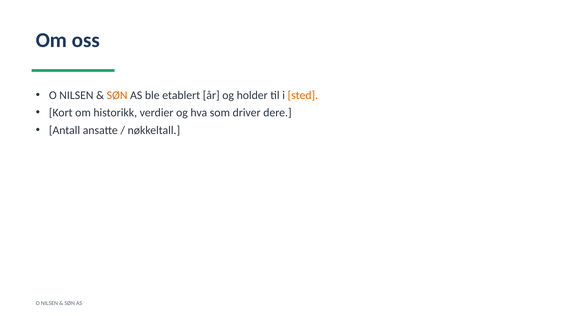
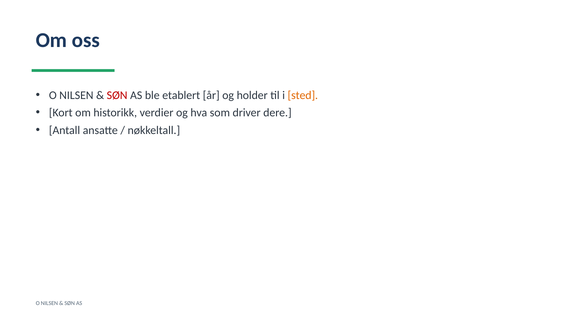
SØN at (117, 95) colour: orange -> red
